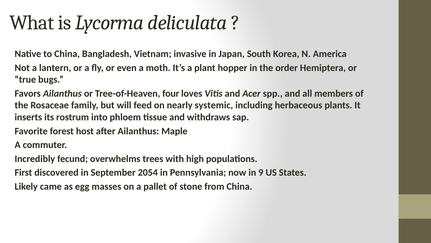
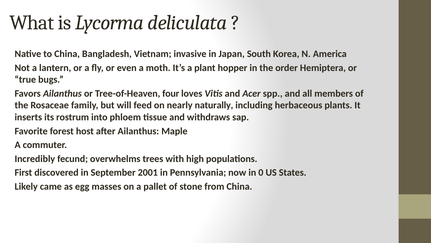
systemic: systemic -> naturally
2054: 2054 -> 2001
9: 9 -> 0
